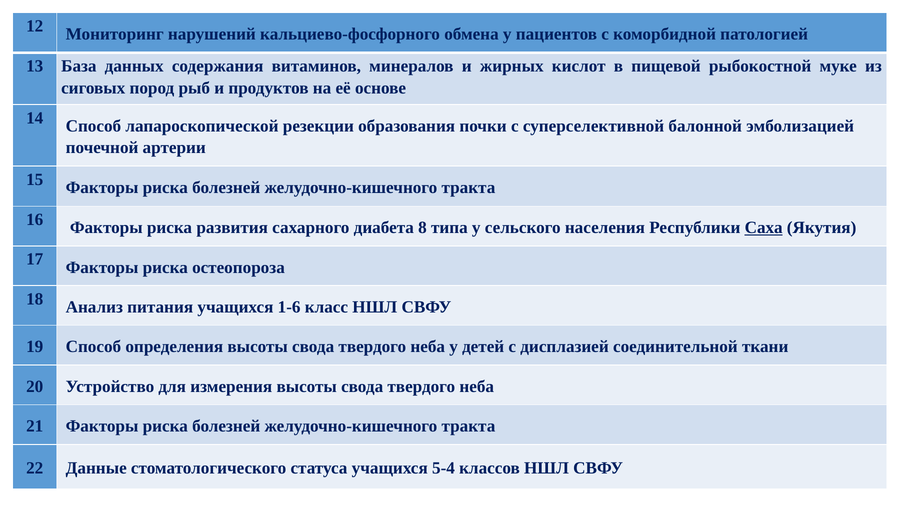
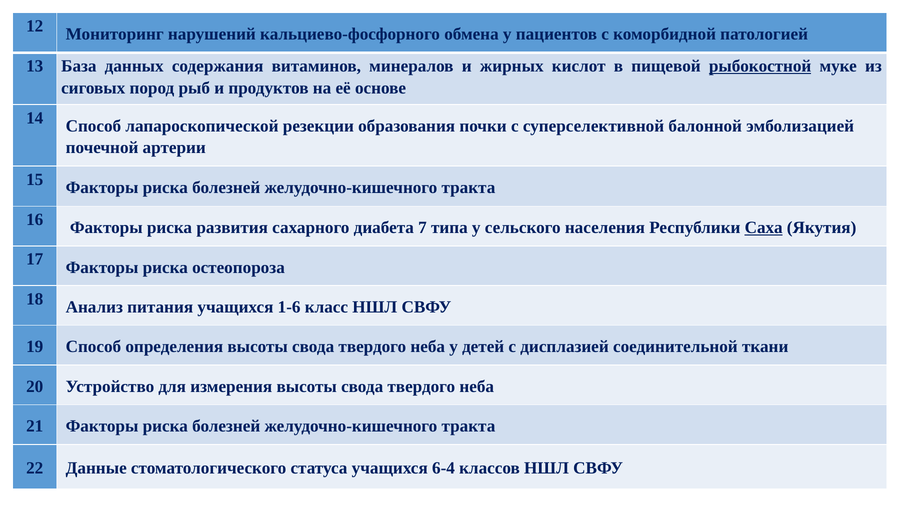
рыбокостной underline: none -> present
8: 8 -> 7
5-4: 5-4 -> 6-4
